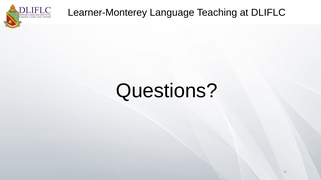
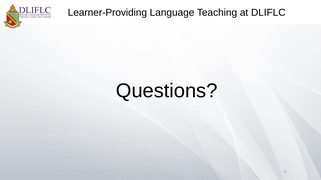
Learner-Monterey: Learner-Monterey -> Learner-Providing
